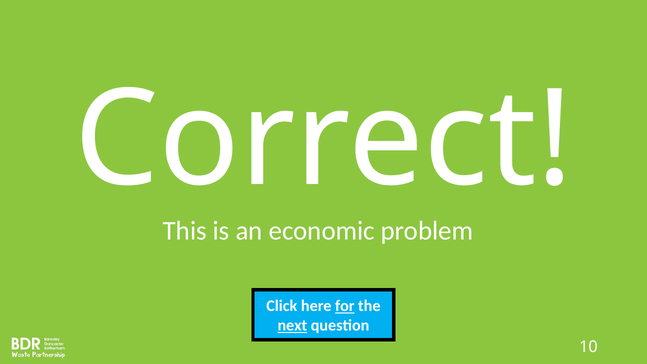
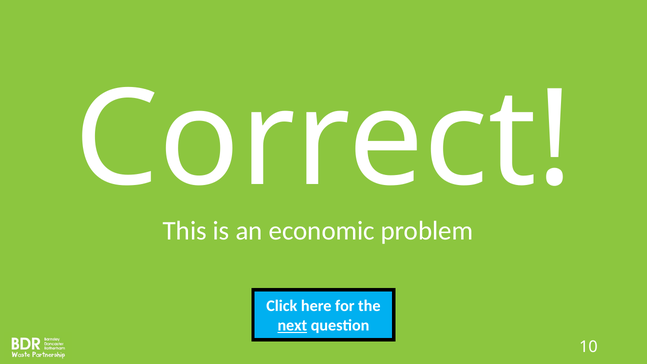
for underline: present -> none
